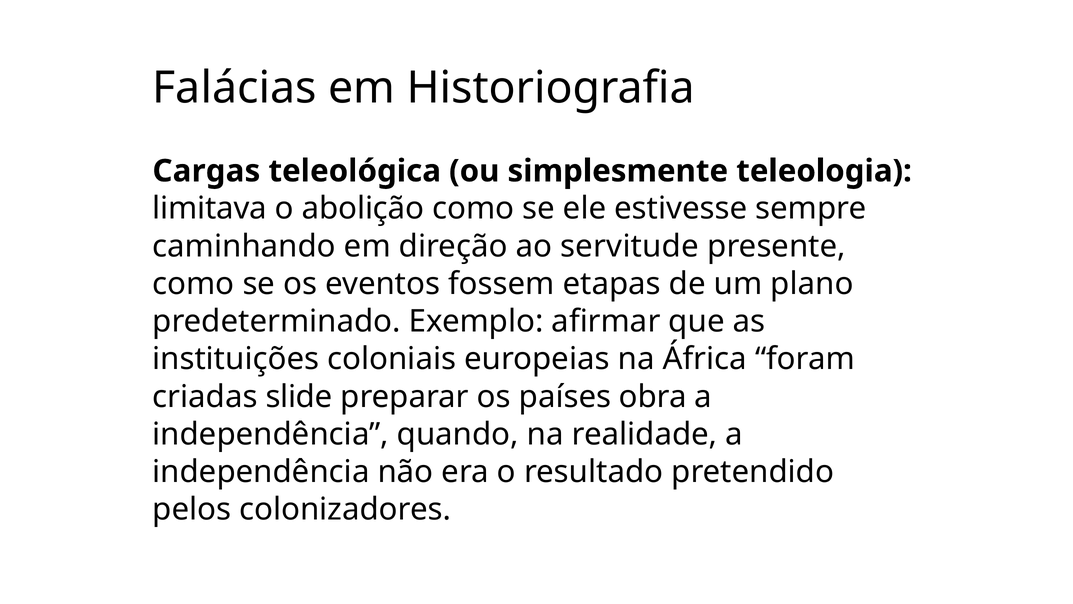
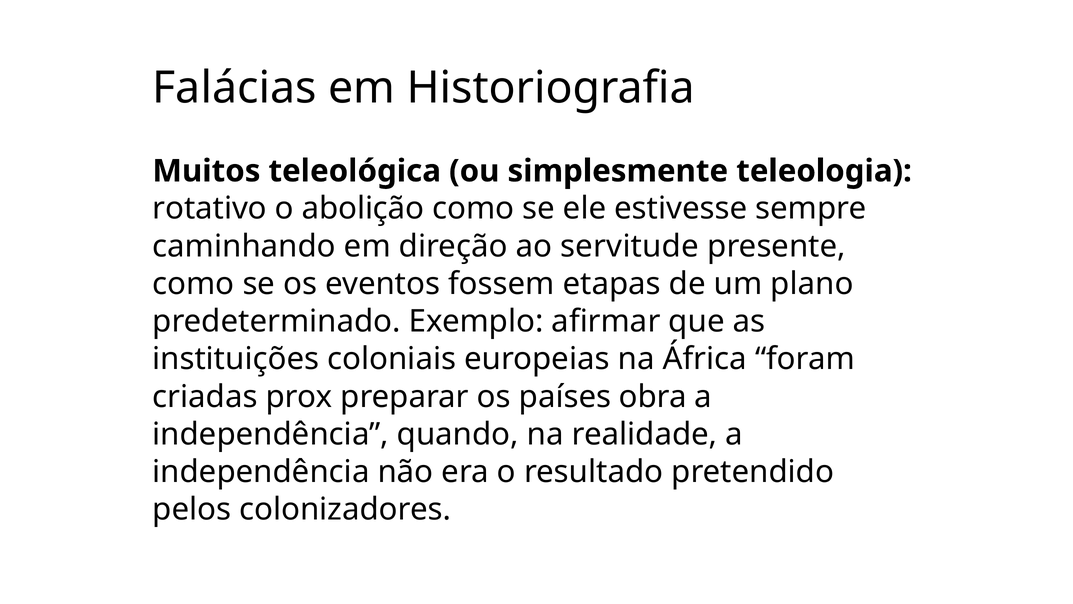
Cargas: Cargas -> Muitos
limitava: limitava -> rotativo
slide: slide -> prox
